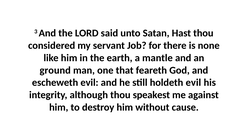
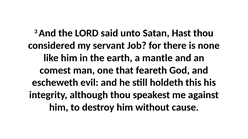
ground: ground -> comest
holdeth evil: evil -> this
